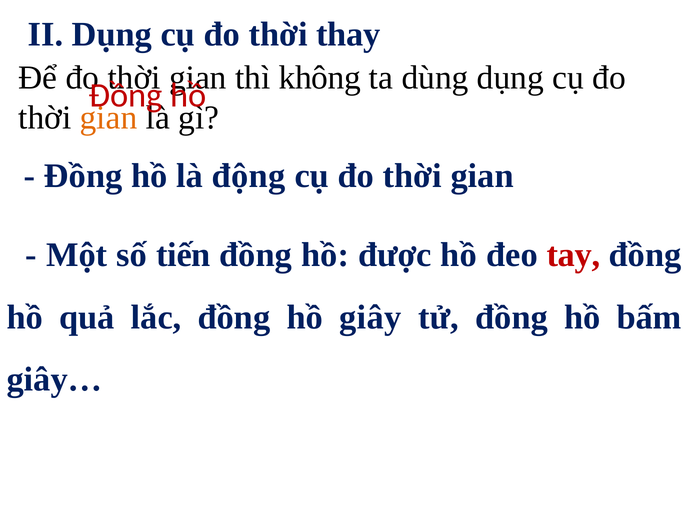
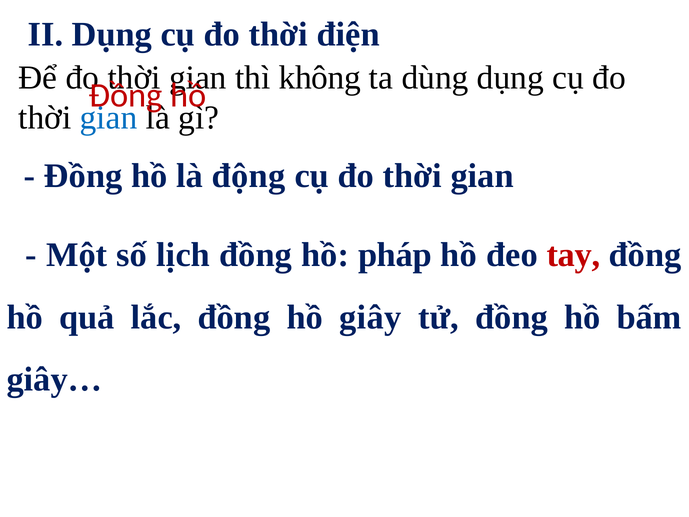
thay: thay -> điện
gian at (109, 118) colour: orange -> blue
tiến: tiến -> lịch
được: được -> pháp
